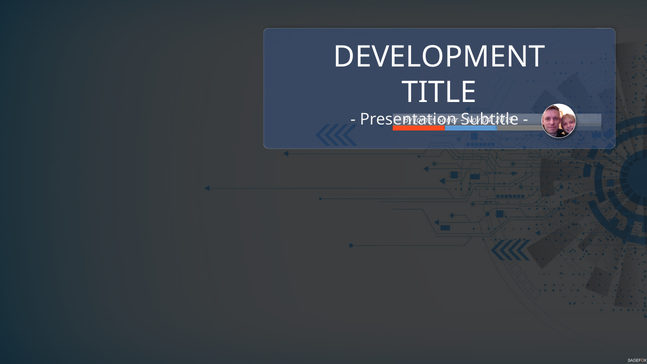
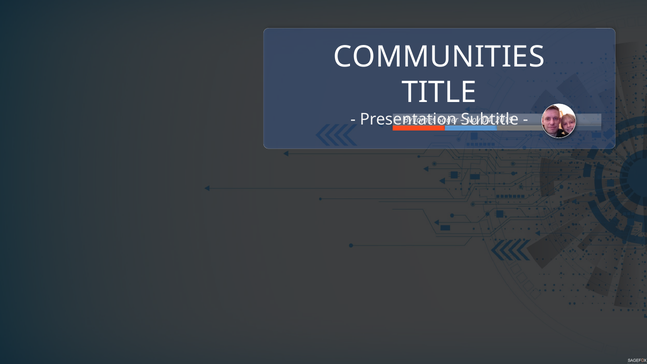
DEVELOPMENT: DEVELOPMENT -> COMMUNITIES
